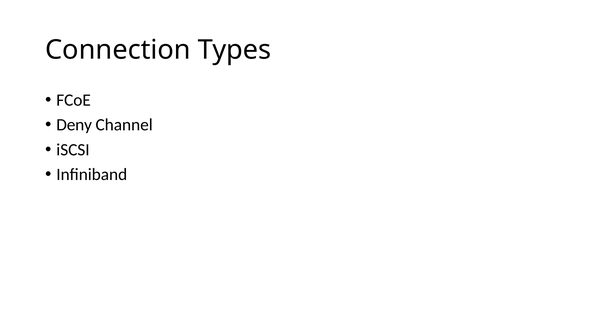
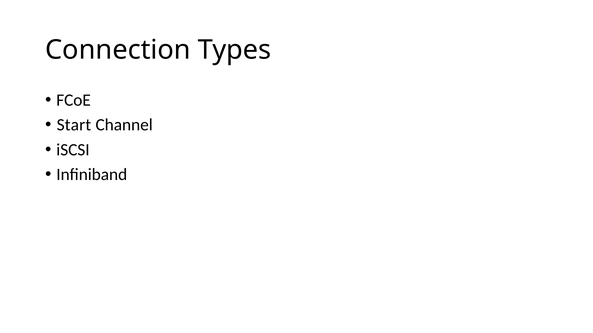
Deny: Deny -> Start
